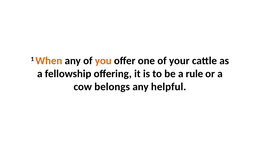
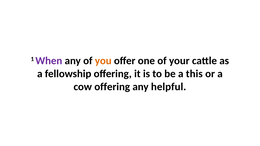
When colour: orange -> purple
rule: rule -> this
cow belongs: belongs -> offering
